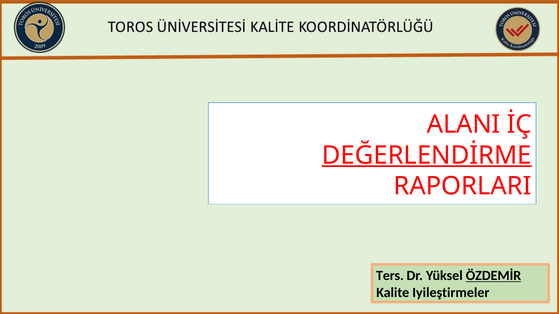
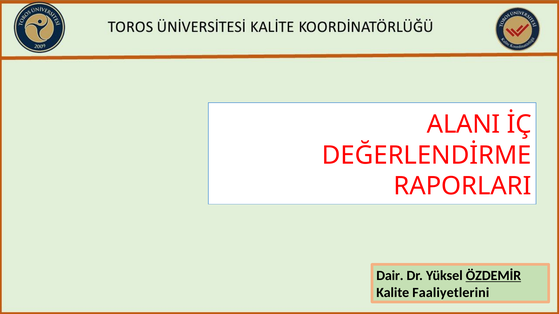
DEĞERLENDİRME underline: present -> none
Ters: Ters -> Dair
Iyileştirmeler: Iyileştirmeler -> Faaliyetlerini
